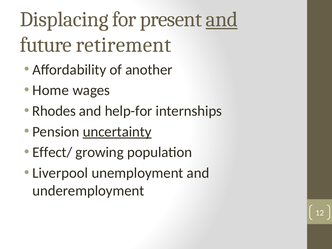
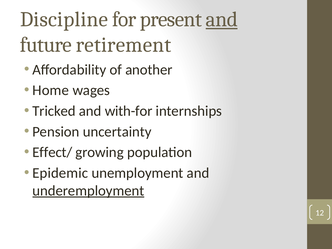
Displacing: Displacing -> Discipline
Rhodes: Rhodes -> Tricked
help-for: help-for -> with-for
uncertainty underline: present -> none
Liverpool: Liverpool -> Epidemic
underemployment underline: none -> present
